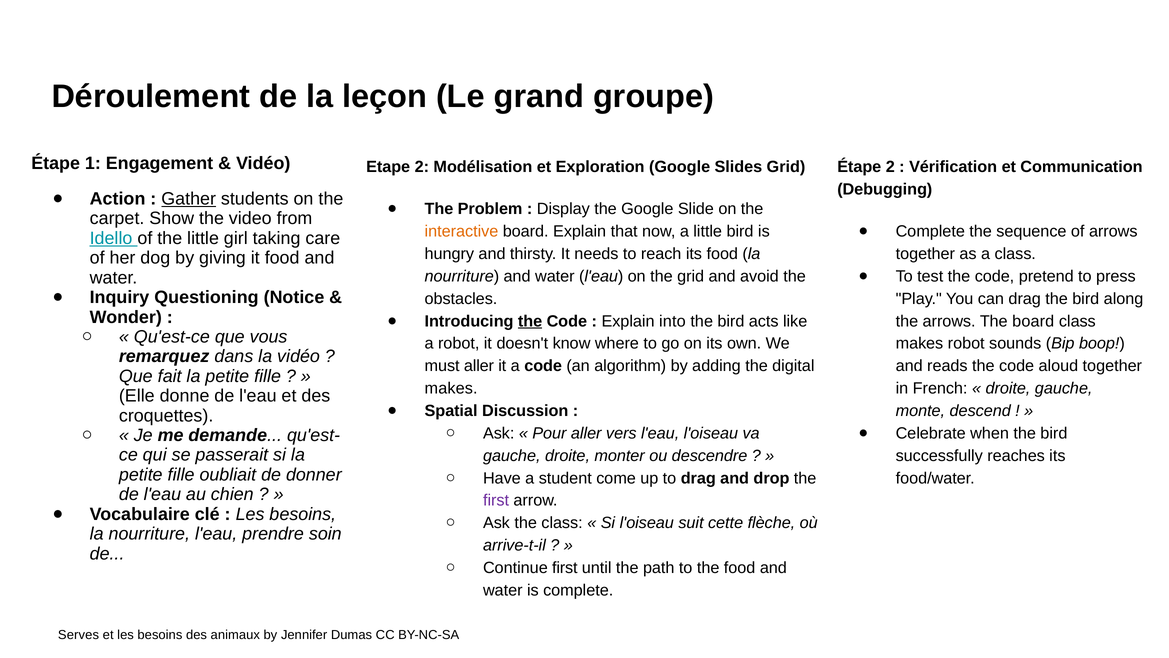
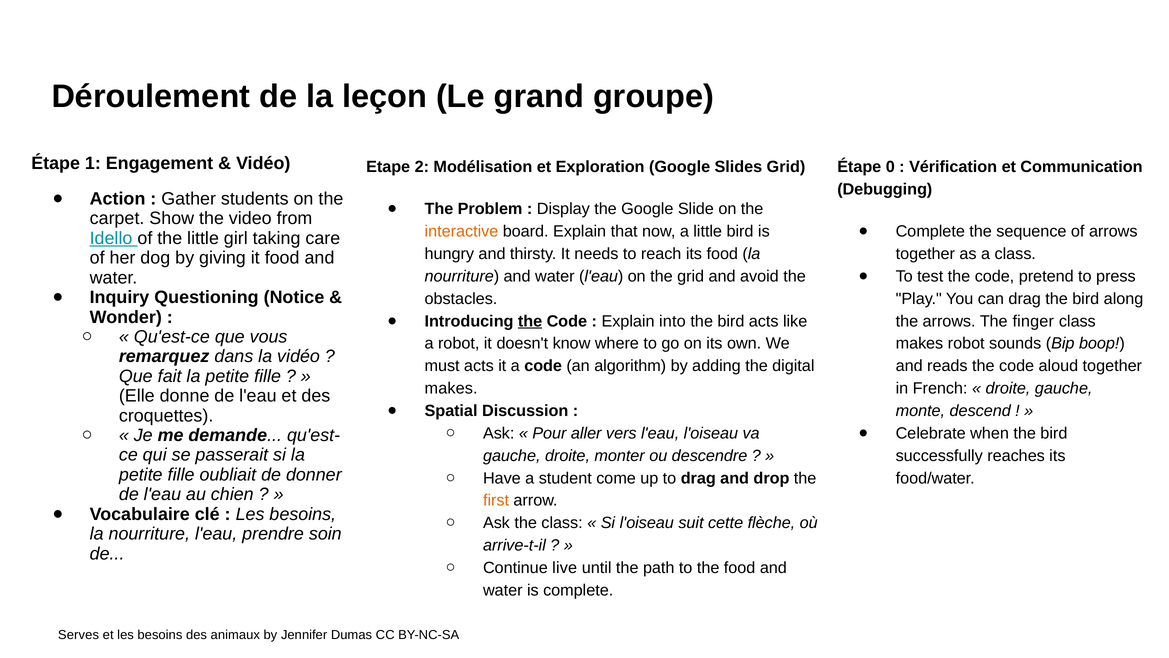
Étape 2: 2 -> 0
Gather underline: present -> none
The board: board -> finger
must aller: aller -> acts
first at (496, 500) colour: purple -> orange
Continue first: first -> live
